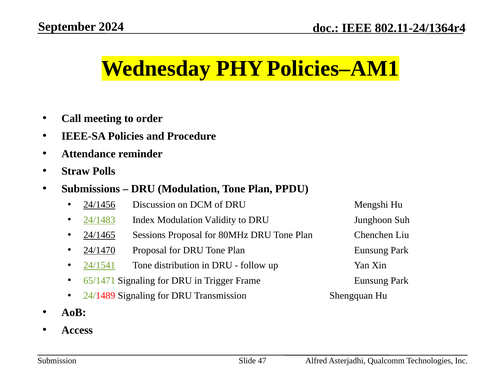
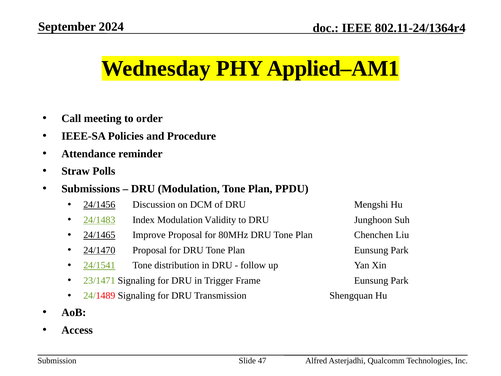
Policies–AM1: Policies–AM1 -> Applied–AM1
Sessions: Sessions -> Improve
65/1471: 65/1471 -> 23/1471
